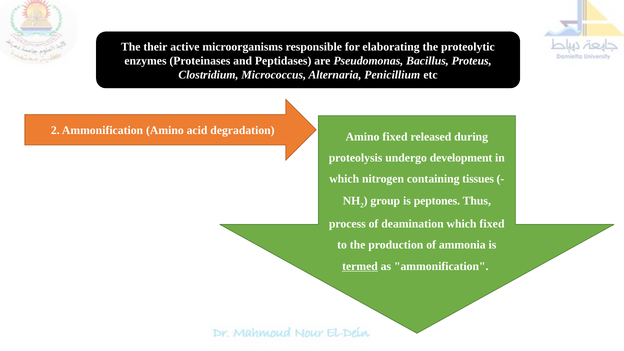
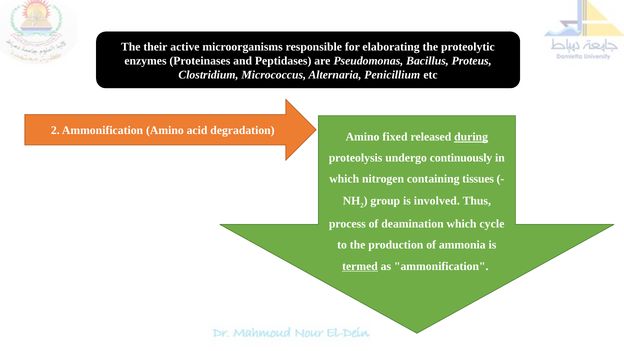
during underline: none -> present
development: development -> continuously
peptones: peptones -> involved
which fixed: fixed -> cycle
